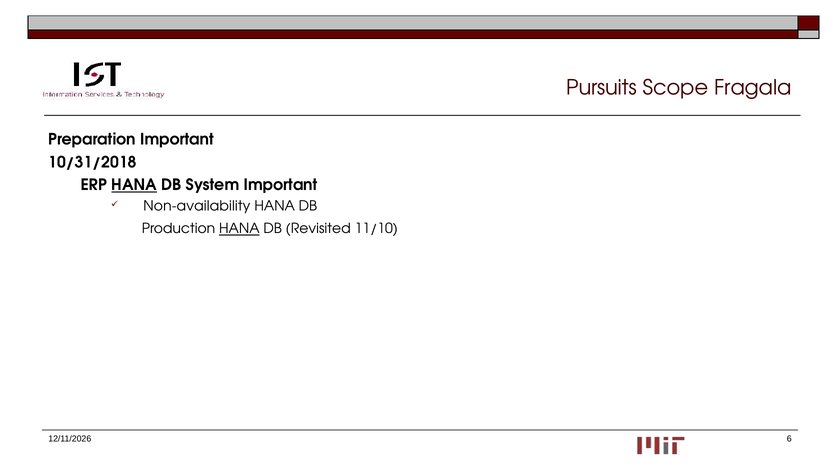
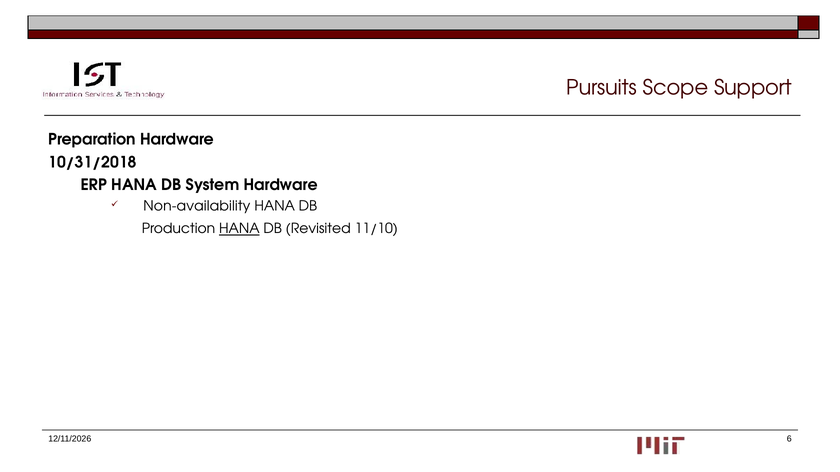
Fragala: Fragala -> Support
Preparation Important: Important -> Hardware
HANA at (134, 185) underline: present -> none
System Important: Important -> Hardware
